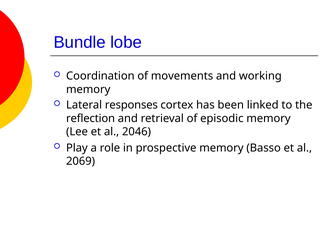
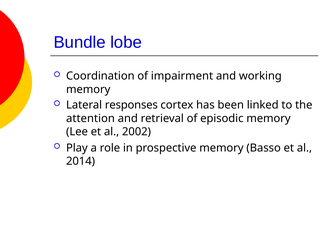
movements: movements -> impairment
reflection: reflection -> attention
2046: 2046 -> 2002
2069: 2069 -> 2014
